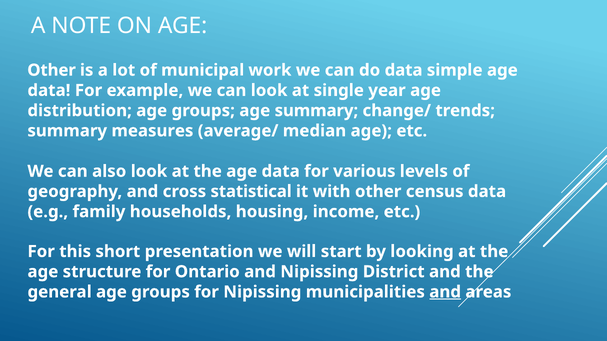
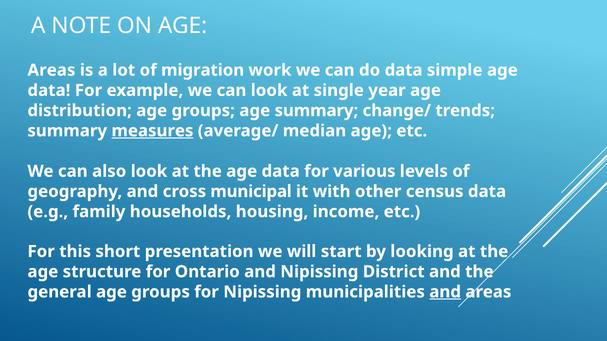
Other at (52, 70): Other -> Areas
municipal: municipal -> migration
measures underline: none -> present
statistical: statistical -> municipal
